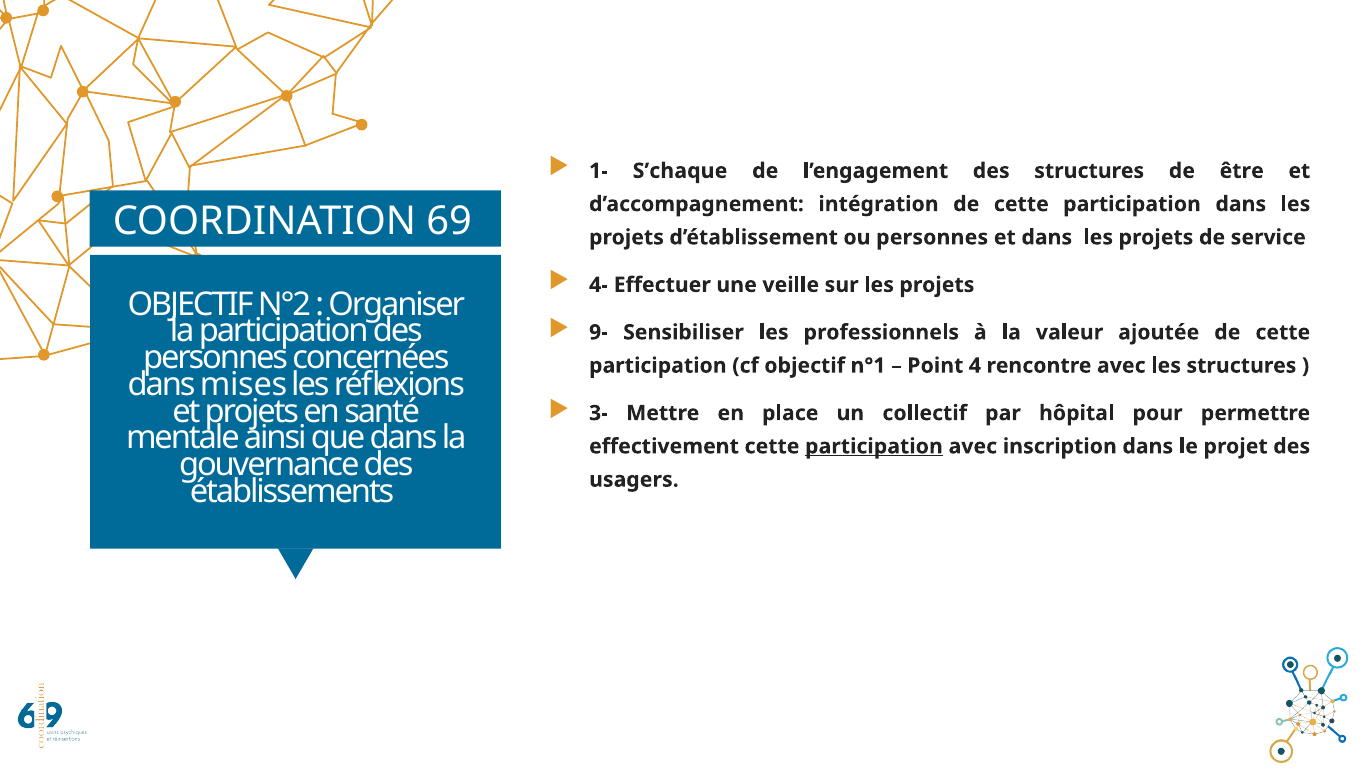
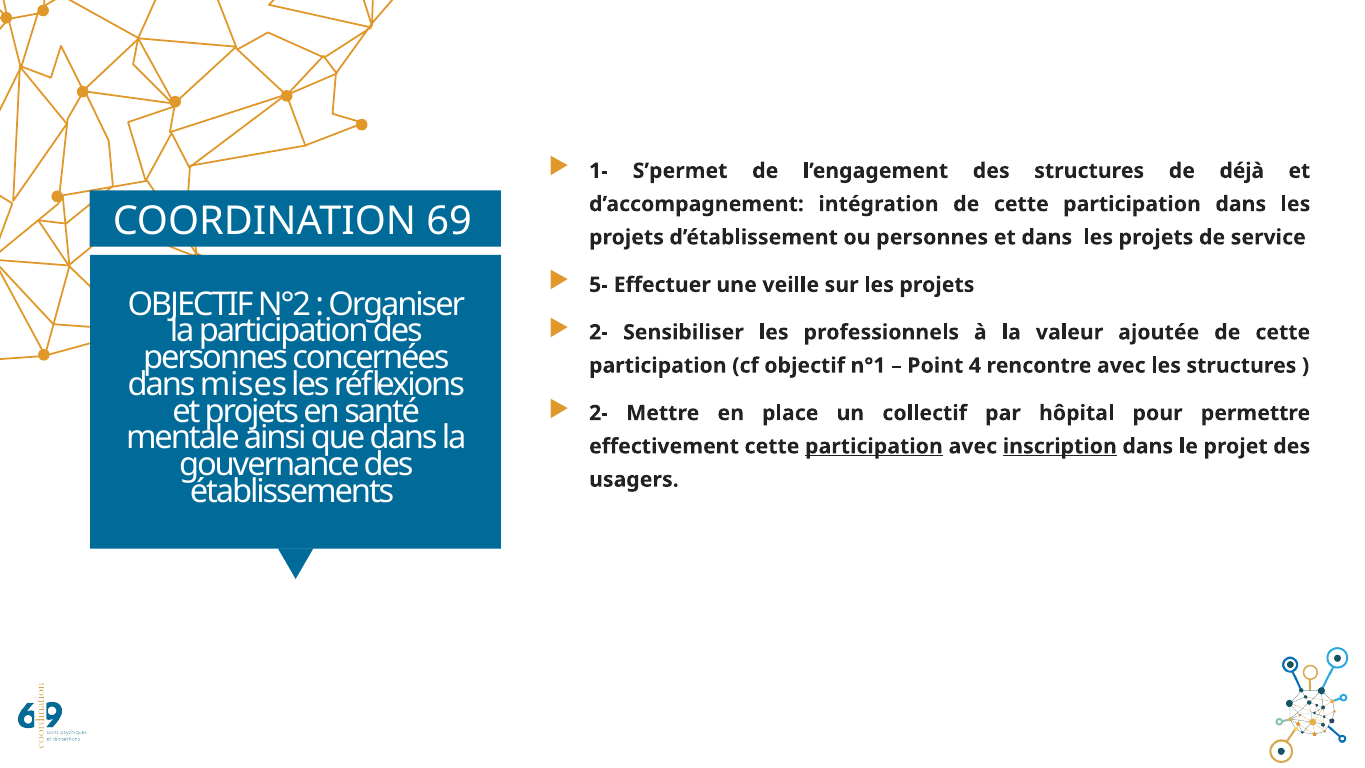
S’chaque: S’chaque -> S’permet
être: être -> déjà
4-: 4- -> 5-
9- at (599, 332): 9- -> 2-
3- at (599, 413): 3- -> 2-
inscription underline: none -> present
